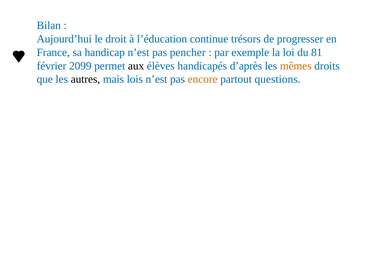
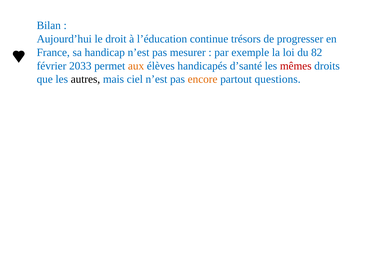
pencher: pencher -> mesurer
81: 81 -> 82
2099: 2099 -> 2033
aux colour: black -> orange
d’après: d’après -> d’santé
mêmes colour: orange -> red
lois: lois -> ciel
